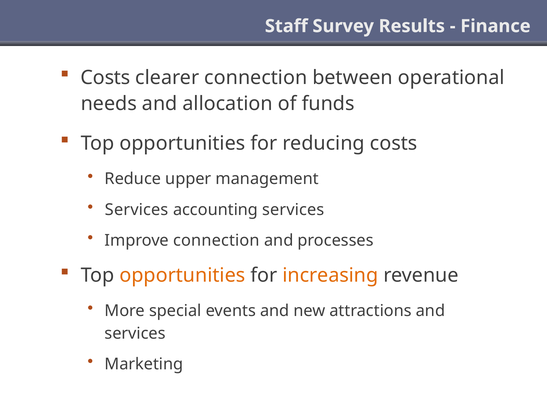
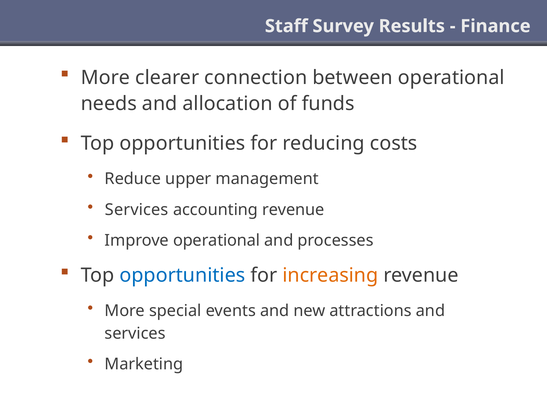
Costs at (105, 78): Costs -> More
accounting services: services -> revenue
Improve connection: connection -> operational
opportunities at (182, 276) colour: orange -> blue
